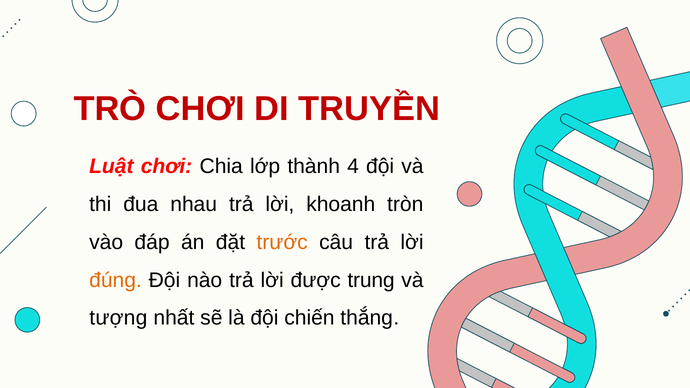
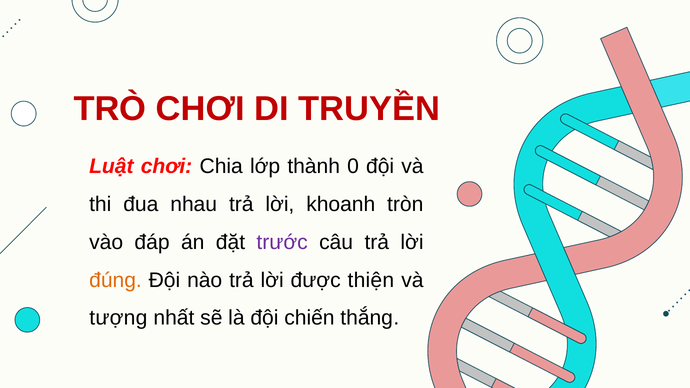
4: 4 -> 0
trước colour: orange -> purple
trung: trung -> thiện
